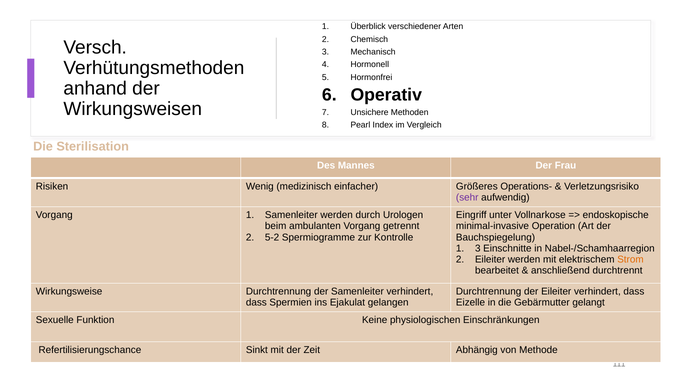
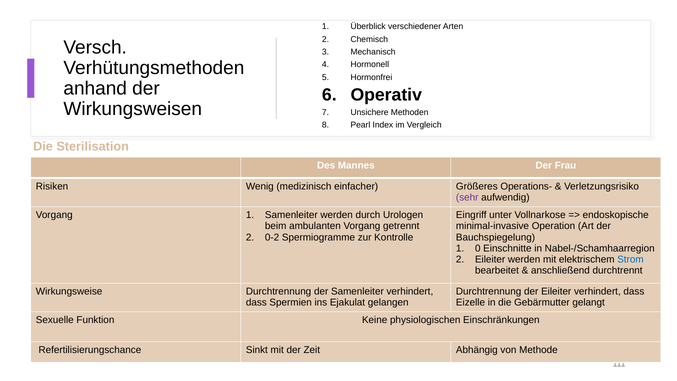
5-2: 5-2 -> 0-2
3 at (478, 248): 3 -> 0
Strom colour: orange -> blue
